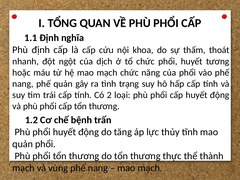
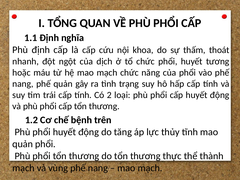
trấn: trấn -> trên
